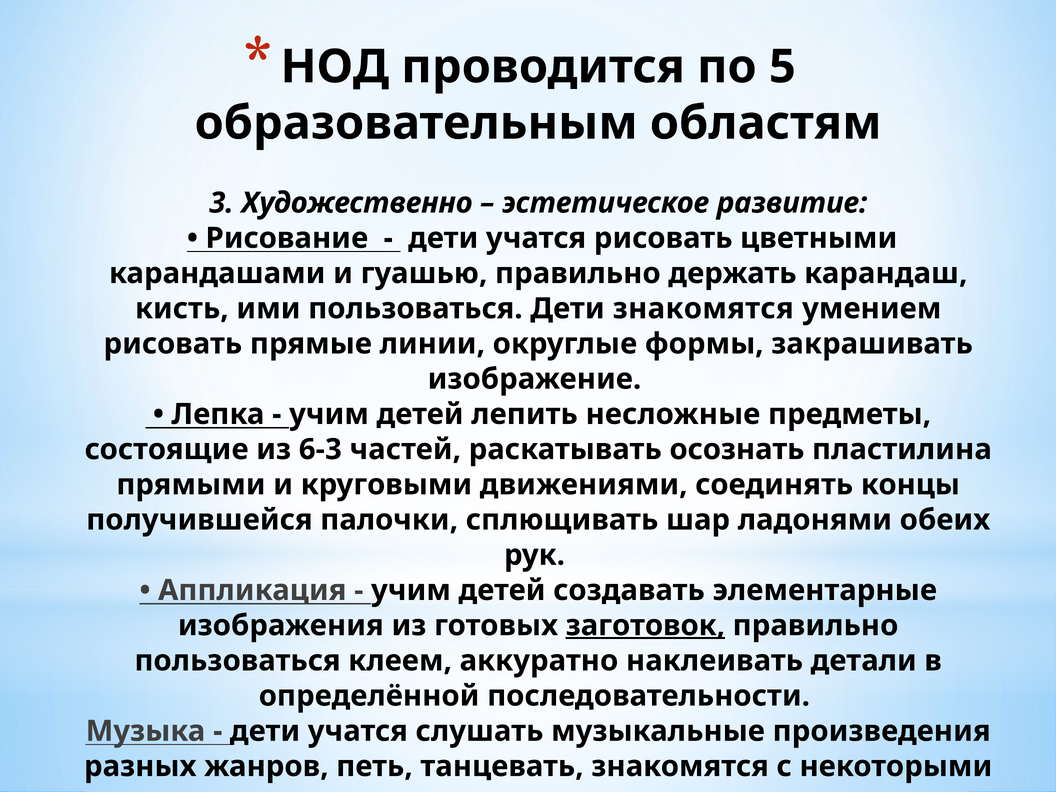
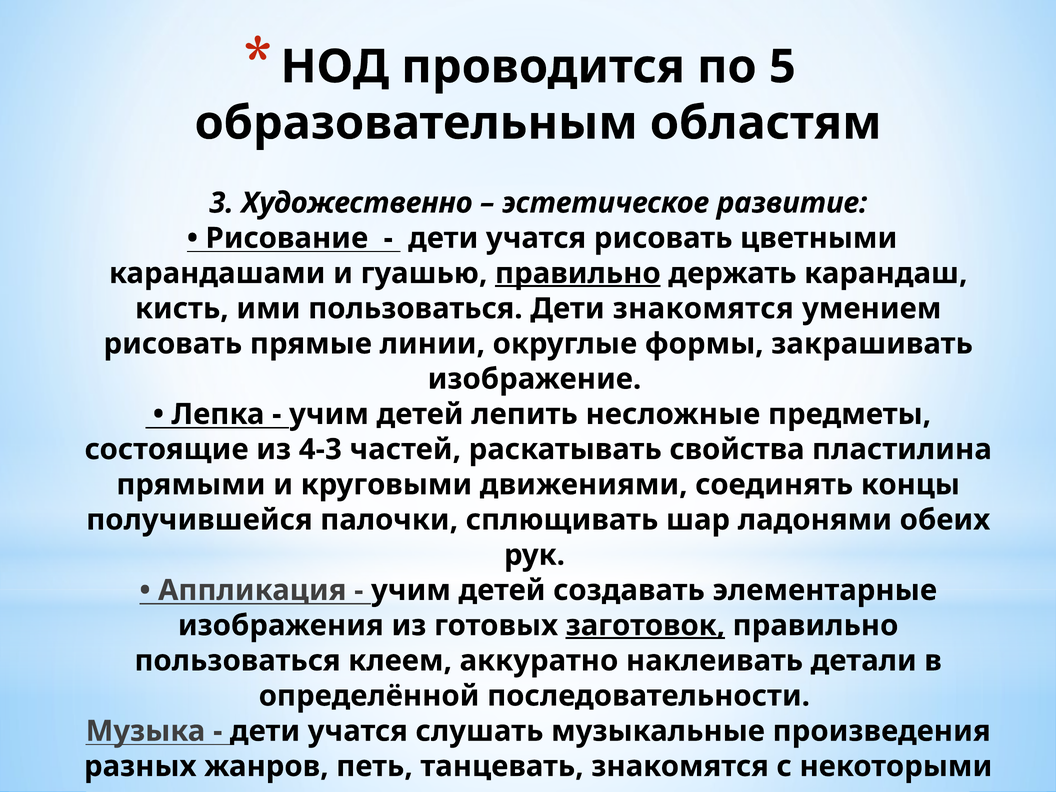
правильно at (578, 273) underline: none -> present
6-3: 6-3 -> 4-3
осознать: осознать -> свойства
